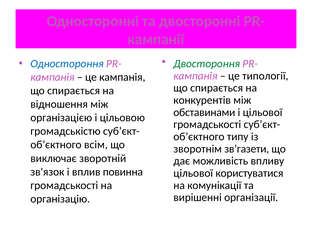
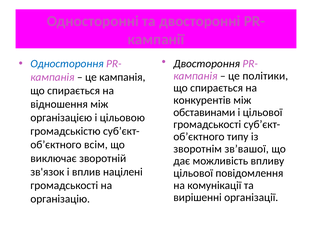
Двостороння colour: green -> black
типології: типології -> політики
зв’газети: зв’газети -> зв’вашої
повинна: повинна -> націлені
користуватися: користуватися -> повідомлення
